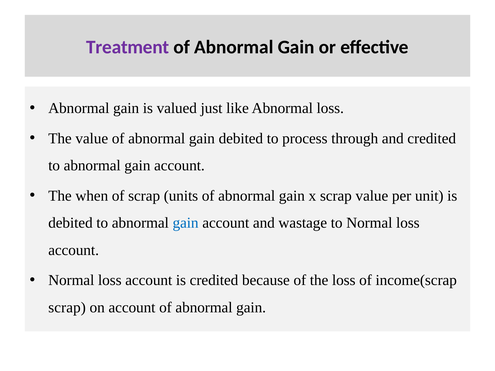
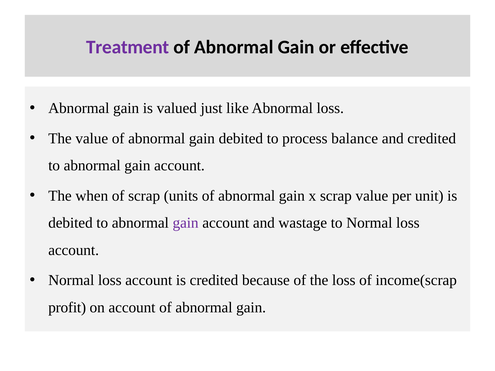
through: through -> balance
gain at (186, 223) colour: blue -> purple
scrap at (67, 308): scrap -> profit
